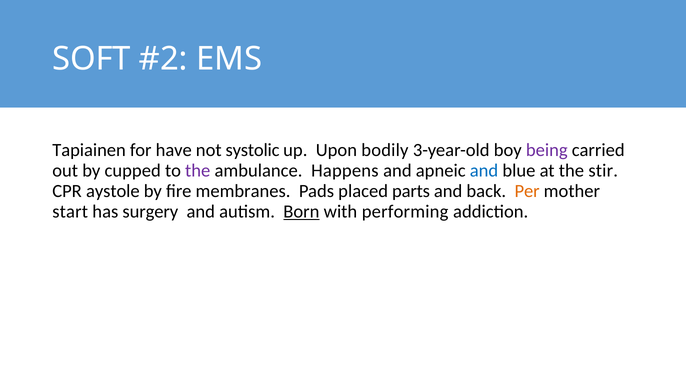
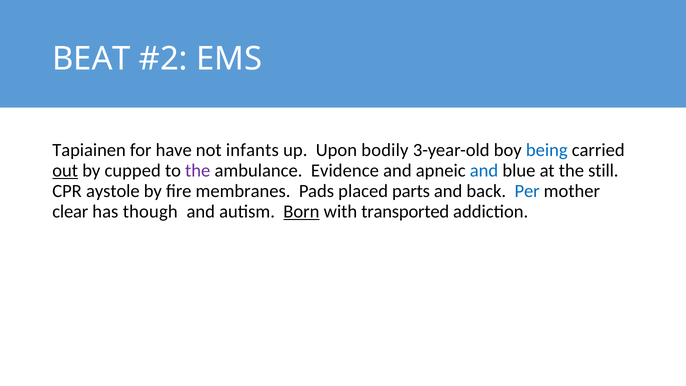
SOFT: SOFT -> BEAT
systolic: systolic -> infants
being colour: purple -> blue
out underline: none -> present
Happens: Happens -> Evidence
stir: stir -> still
Per colour: orange -> blue
start: start -> clear
surgery: surgery -> though
performing: performing -> transported
